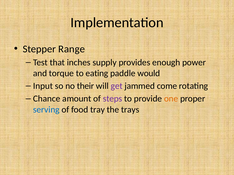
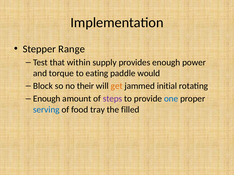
inches: inches -> within
Input: Input -> Block
get colour: purple -> orange
come: come -> initial
Chance at (47, 99): Chance -> Enough
one colour: orange -> blue
trays: trays -> filled
